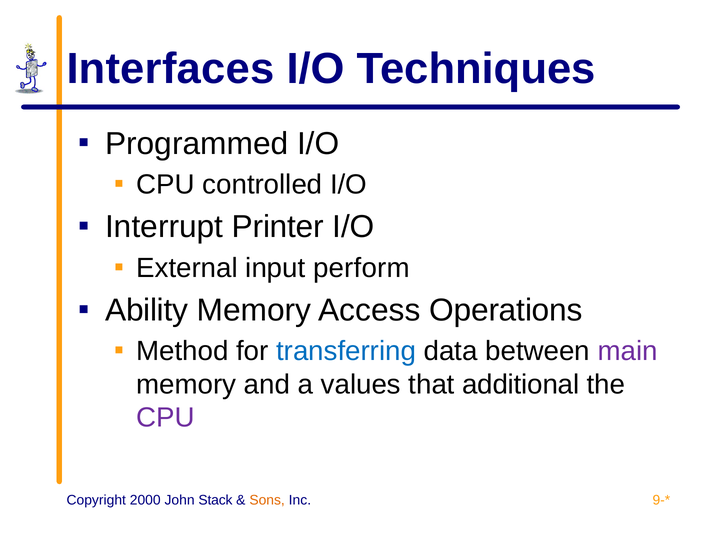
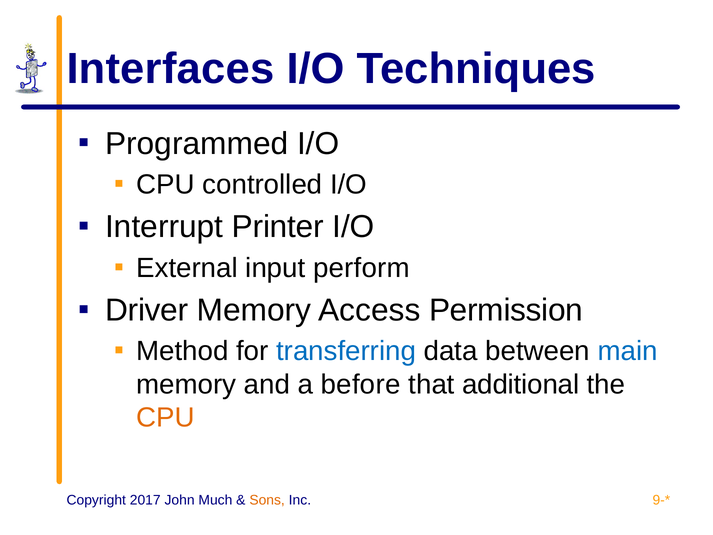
Ability: Ability -> Driver
Operations: Operations -> Permission
main colour: purple -> blue
values: values -> before
CPU at (166, 418) colour: purple -> orange
2000: 2000 -> 2017
Stack: Stack -> Much
